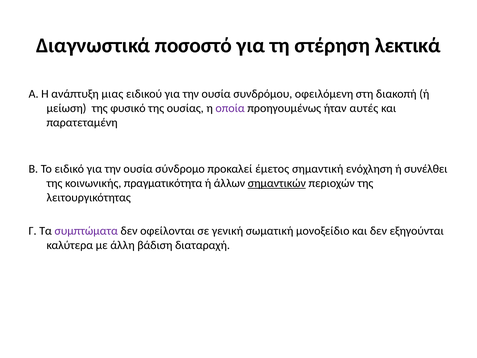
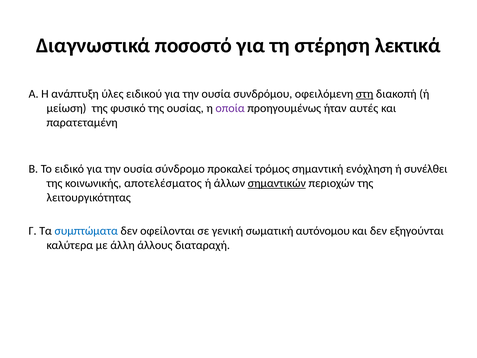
μιας: μιας -> ύλες
στη underline: none -> present
έμετος: έμετος -> τρόμος
πραγματικότητα: πραγματικότητα -> αποτελέσματος
συμπτώματα colour: purple -> blue
μονοξείδιο: μονοξείδιο -> αυτόνομου
βάδιση: βάδιση -> άλλους
